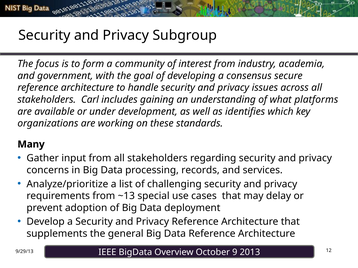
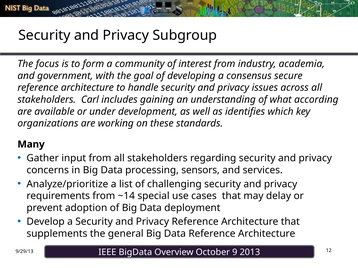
platforms: platforms -> according
records: records -> sensors
~13: ~13 -> ~14
